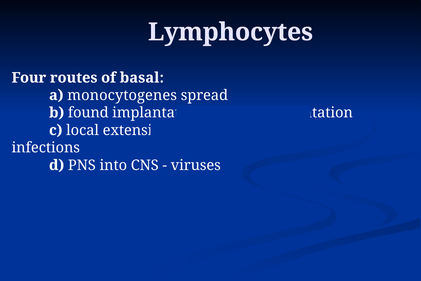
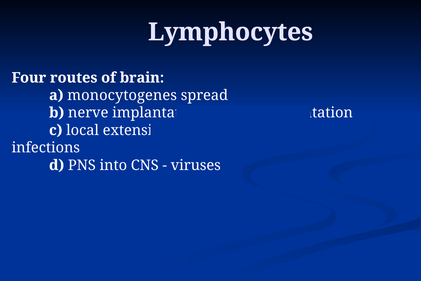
basal: basal -> brain
found: found -> nerve
